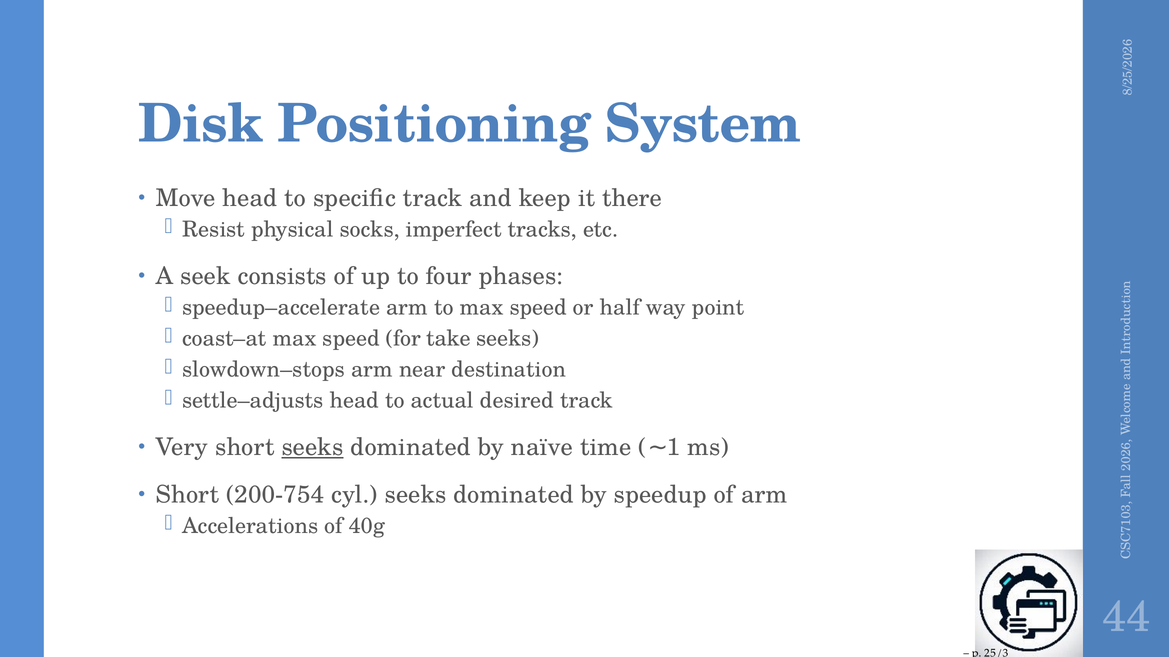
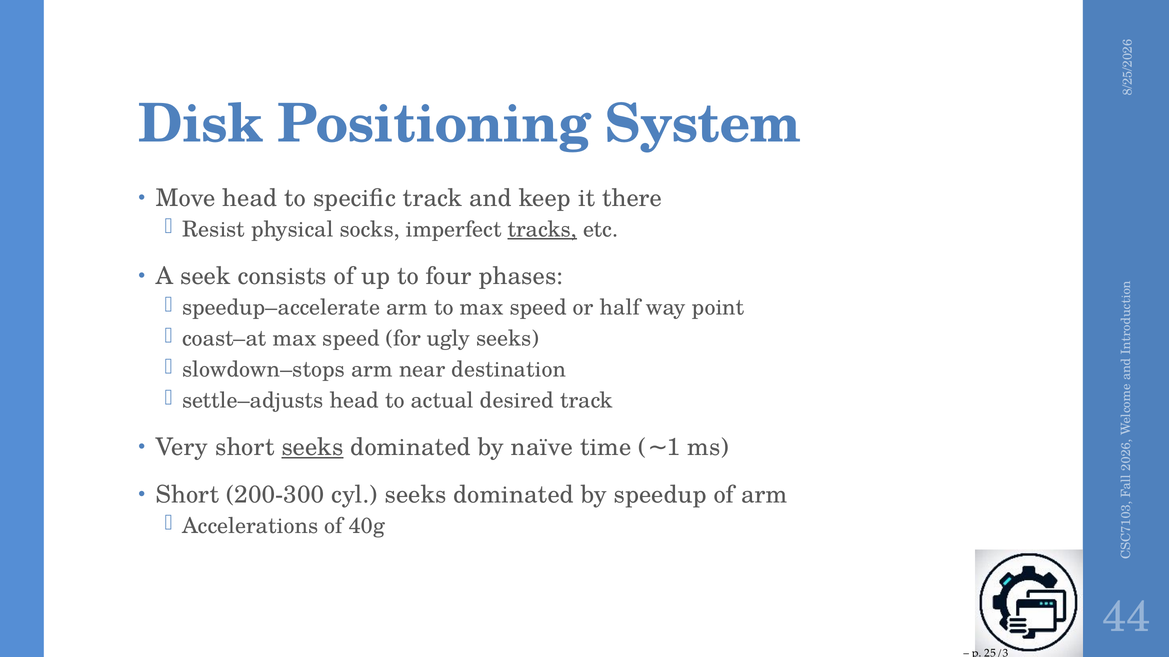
tracks underline: none -> present
take: take -> ugly
200-754: 200-754 -> 200-300
